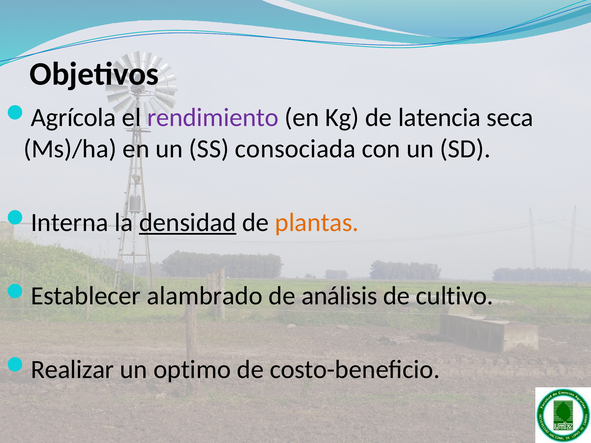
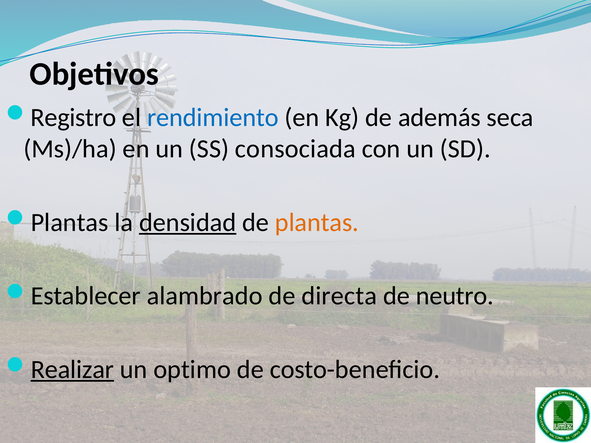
Agrícola: Agrícola -> Registro
rendimiento colour: purple -> blue
latencia: latencia -> además
Interna at (70, 223): Interna -> Plantas
análisis: análisis -> directa
cultivo: cultivo -> neutro
Realizar underline: none -> present
